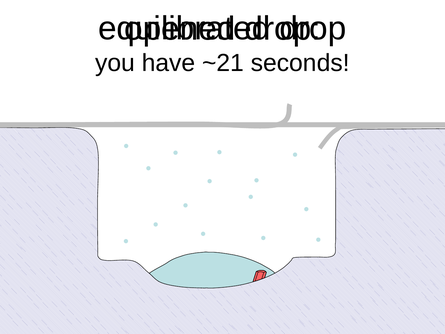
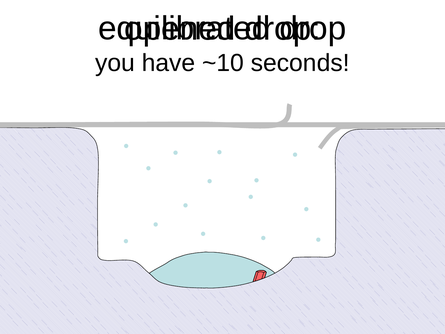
~21: ~21 -> ~10
